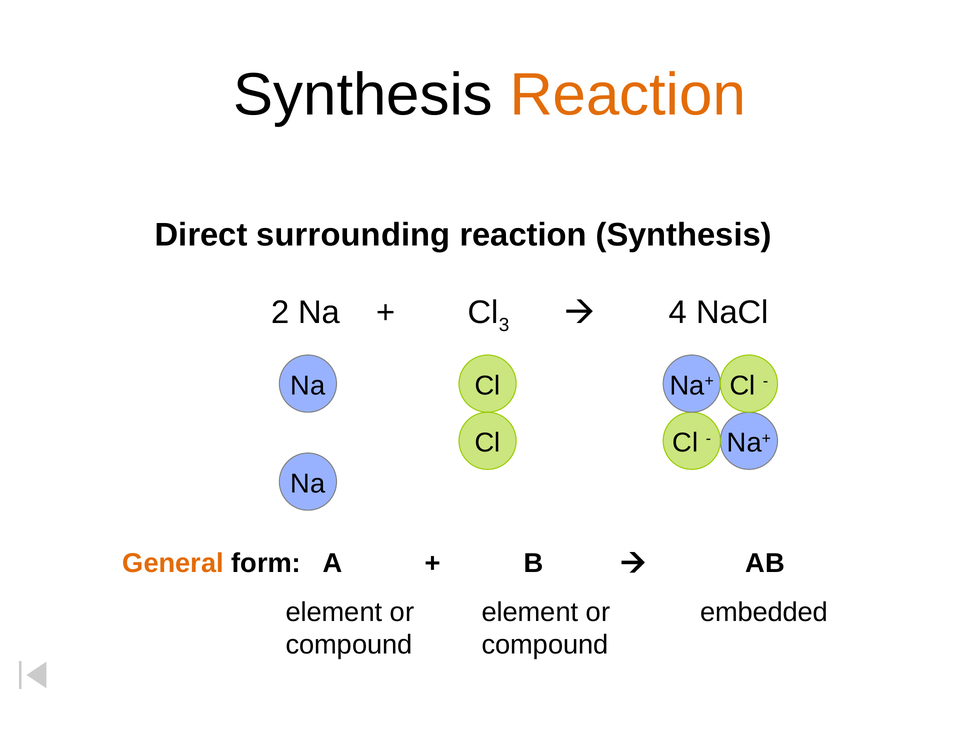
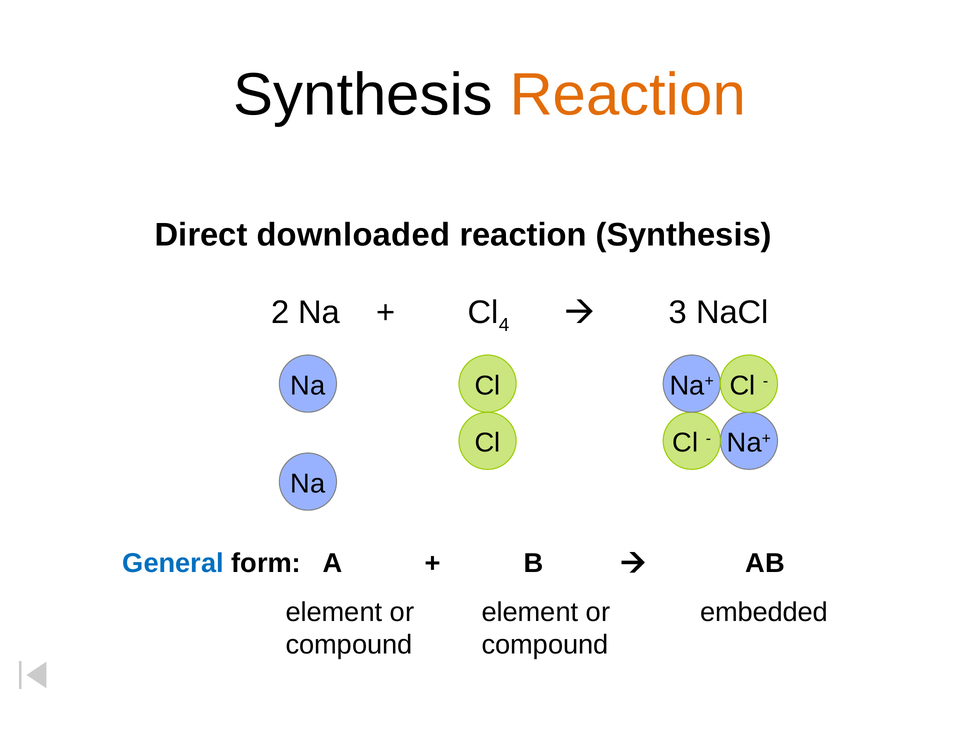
surrounding: surrounding -> downloaded
3: 3 -> 4
4: 4 -> 3
General colour: orange -> blue
